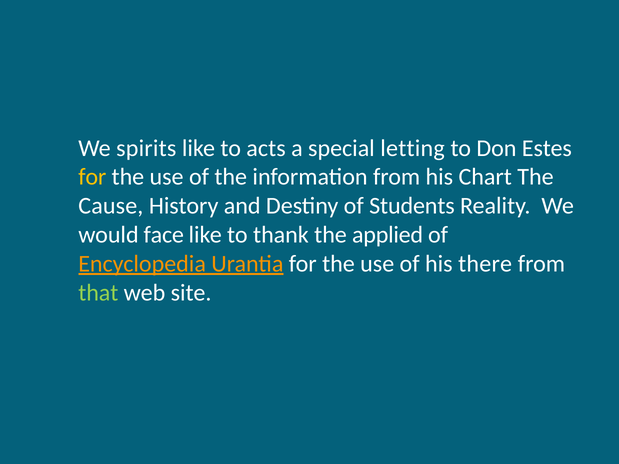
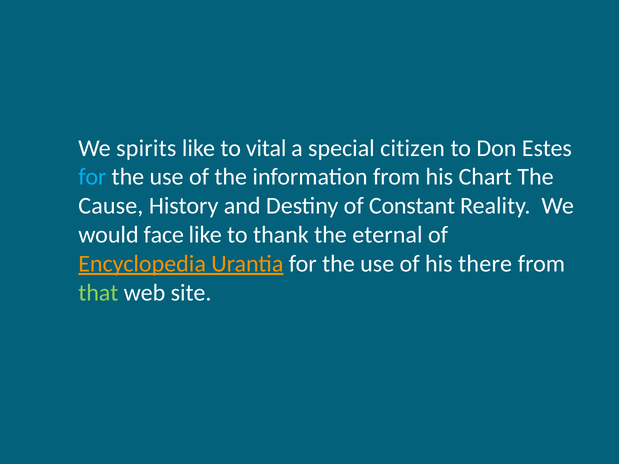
acts: acts -> vital
letting: letting -> citizen
for at (92, 177) colour: yellow -> light blue
Students: Students -> Constant
applied: applied -> eternal
